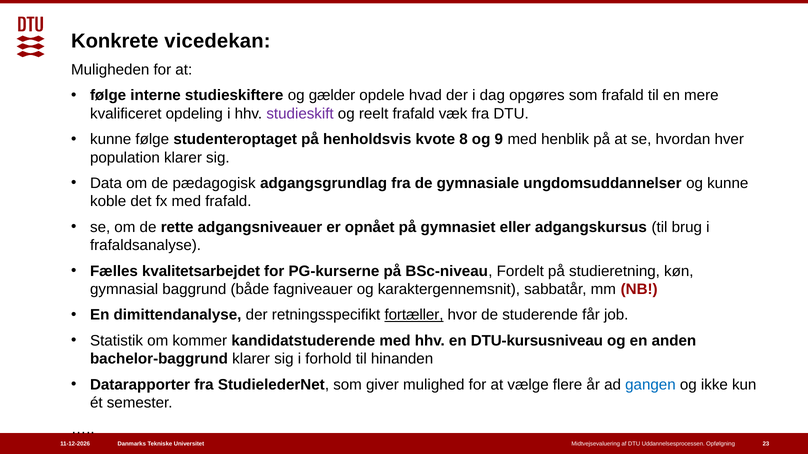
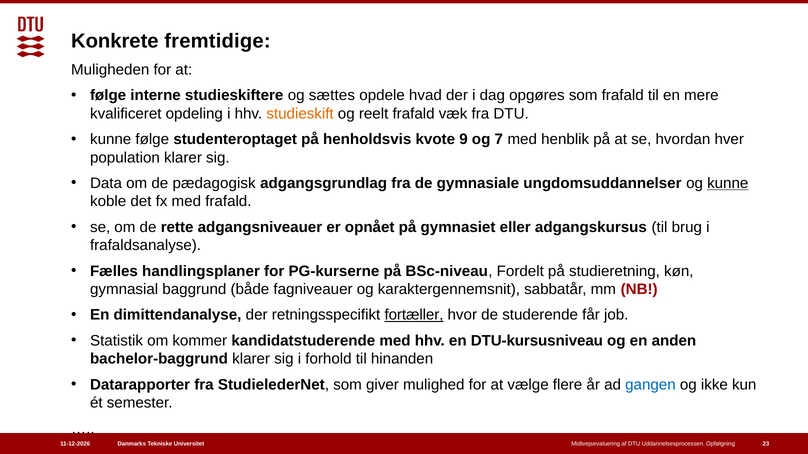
vicedekan: vicedekan -> fremtidige
gælder: gælder -> sættes
studieskift colour: purple -> orange
8: 8 -> 9
9: 9 -> 7
kunne at (728, 184) underline: none -> present
kvalitetsarbejdet: kvalitetsarbejdet -> handlingsplaner
